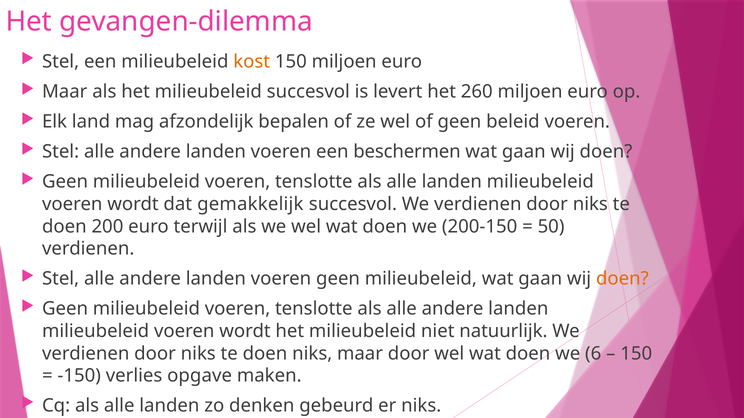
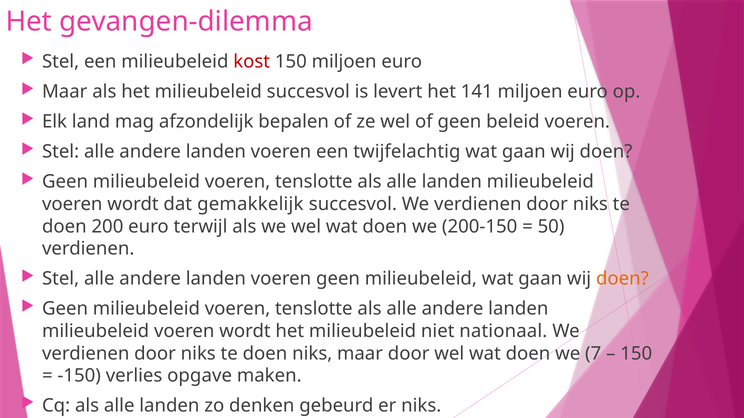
kost colour: orange -> red
260: 260 -> 141
beschermen: beschermen -> twijfelachtig
natuurlijk: natuurlijk -> nationaal
6: 6 -> 7
